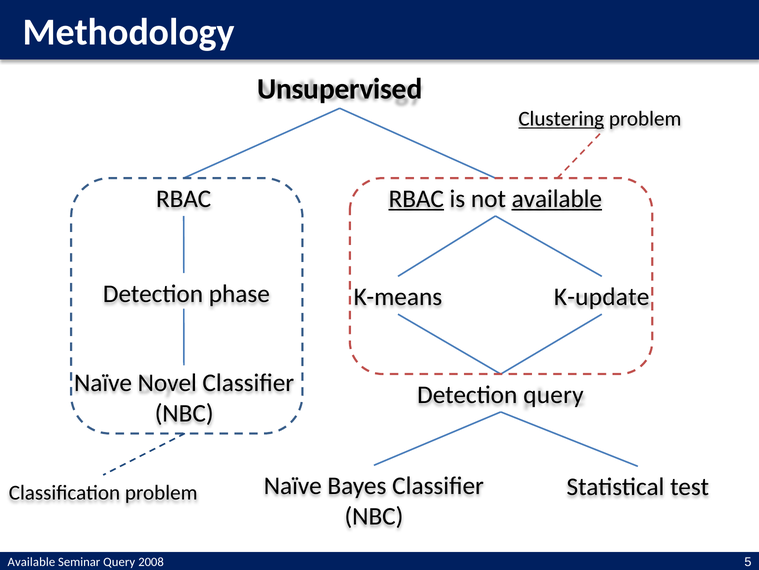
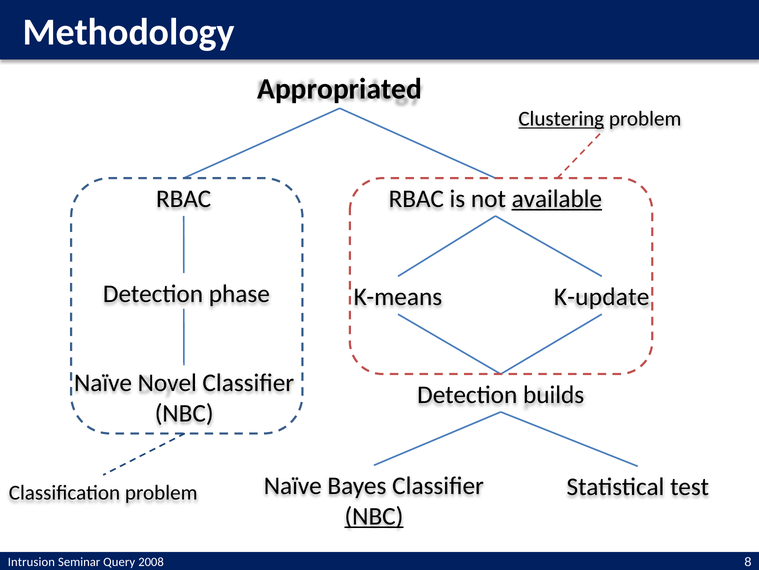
Unsupervised: Unsupervised -> Appropriated
RBAC at (416, 199) underline: present -> none
Detection query: query -> builds
NBC at (374, 516) underline: none -> present
Available at (31, 561): Available -> Intrusion
5: 5 -> 8
